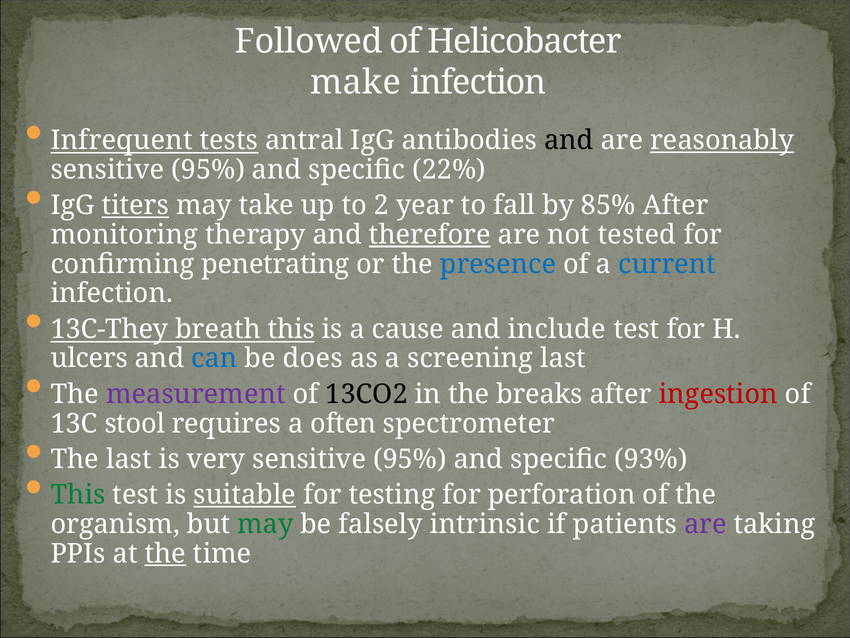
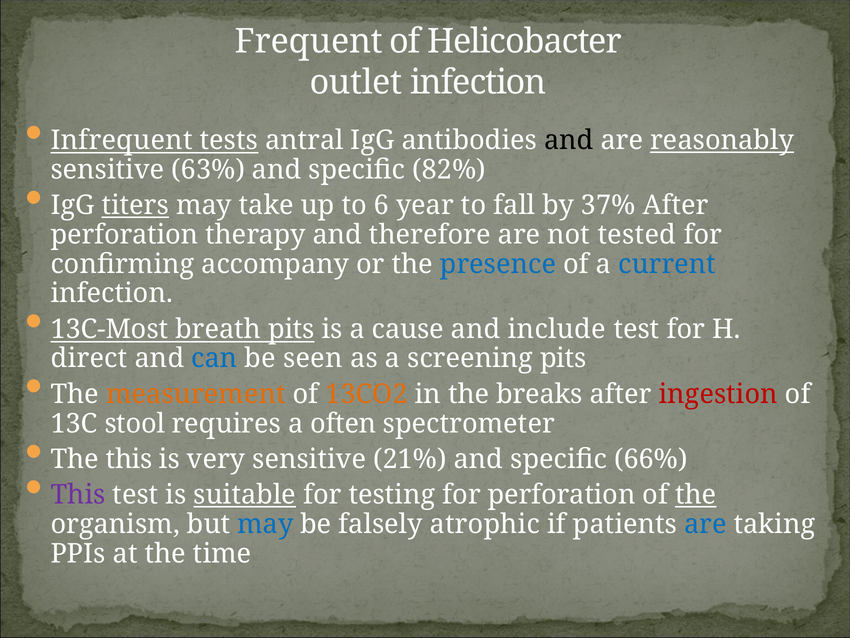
Followed: Followed -> Frequent
make: make -> outlet
95% at (208, 170): 95% -> 63%
22%: 22% -> 82%
2: 2 -> 6
85%: 85% -> 37%
monitoring at (124, 235): monitoring -> perforation
therefore underline: present -> none
penetrating: penetrating -> accompany
13C-They: 13C-They -> 13C-Most
breath this: this -> pits
ulcers: ulcers -> direct
does: does -> seen
screening last: last -> pits
measurement colour: purple -> orange
13CO2 colour: black -> orange
The last: last -> this
very sensitive 95%: 95% -> 21%
93%: 93% -> 66%
This at (78, 495) colour: green -> purple
the at (696, 495) underline: none -> present
may at (265, 524) colour: green -> blue
intrinsic: intrinsic -> atrophic
are at (705, 524) colour: purple -> blue
the at (165, 553) underline: present -> none
